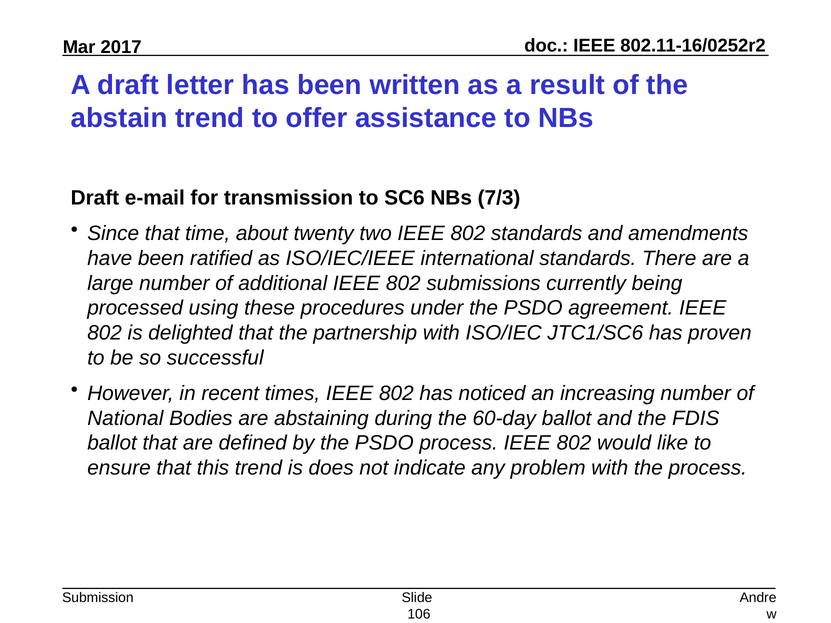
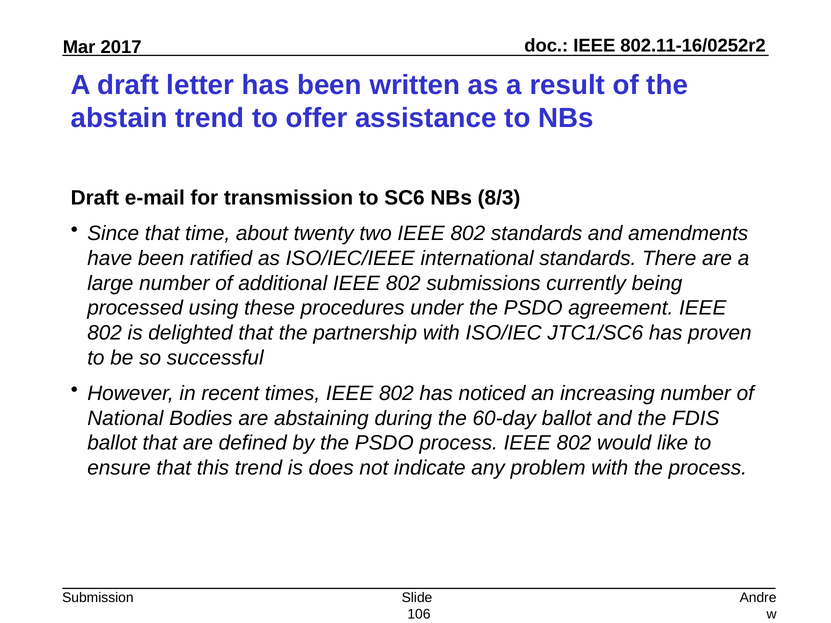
7/3: 7/3 -> 8/3
